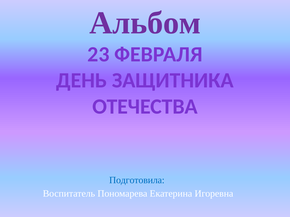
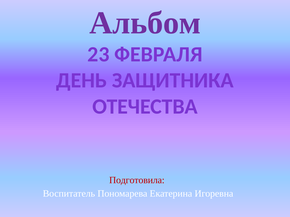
Подготовила colour: blue -> red
